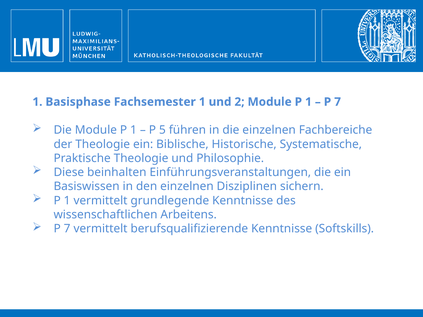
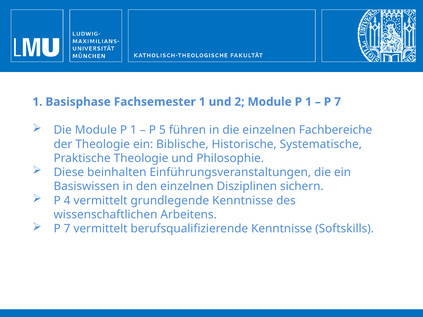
1 at (67, 201): 1 -> 4
